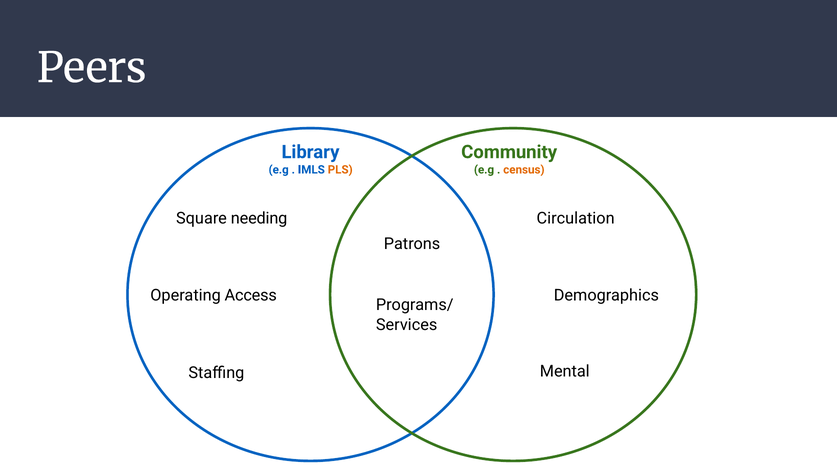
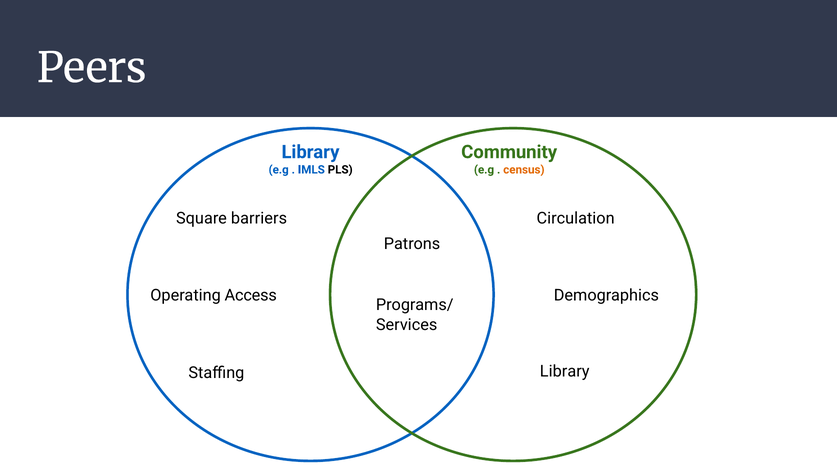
PLS colour: orange -> black
needing: needing -> barriers
Mental at (565, 371): Mental -> Library
